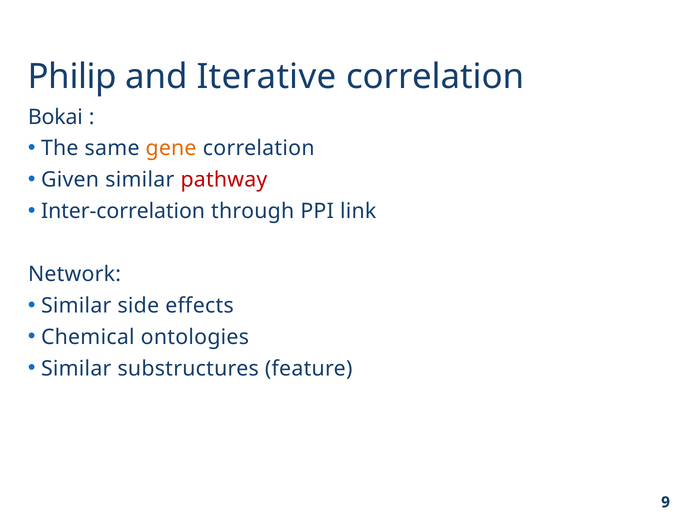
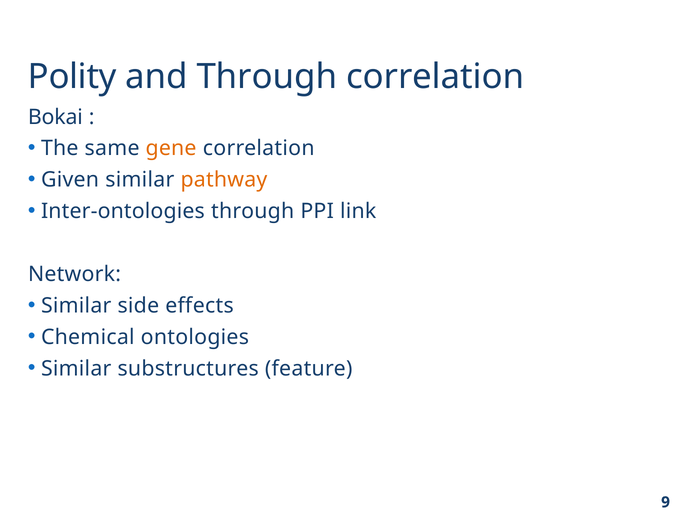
Philip: Philip -> Polity
and Iterative: Iterative -> Through
pathway colour: red -> orange
Inter-correlation: Inter-correlation -> Inter-ontologies
